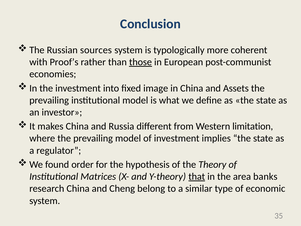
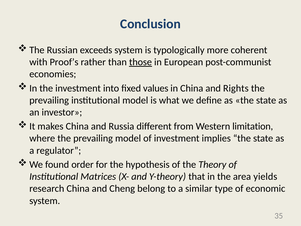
sources: sources -> exceeds
image: image -> values
Assets: Assets -> Rights
that underline: present -> none
banks: banks -> yields
